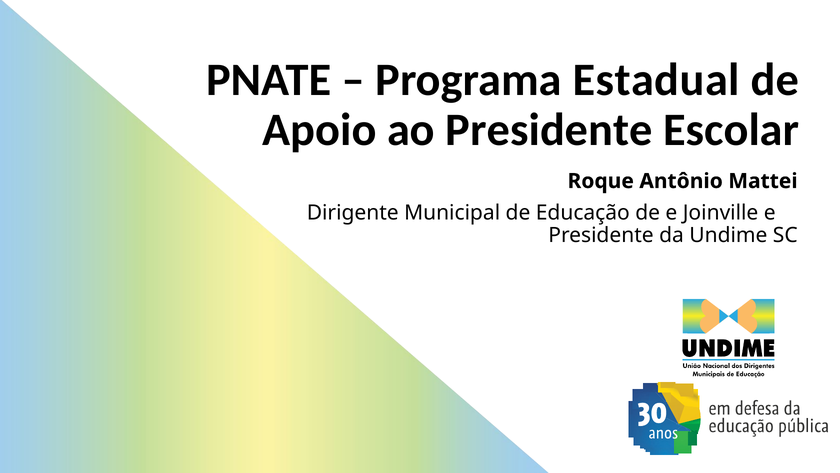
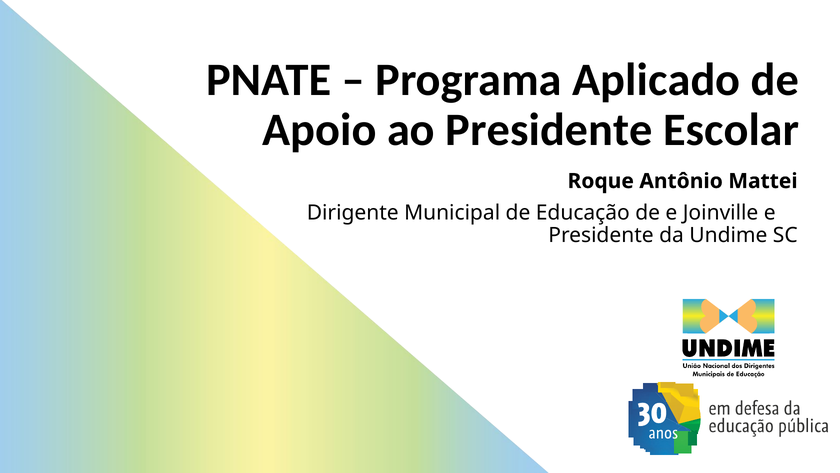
Estadual: Estadual -> Aplicado
